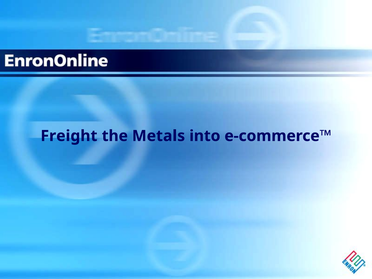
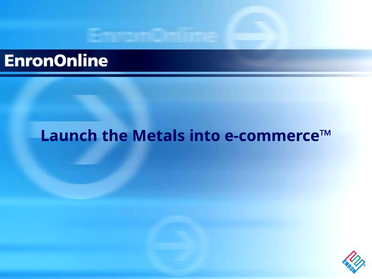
Freight: Freight -> Launch
